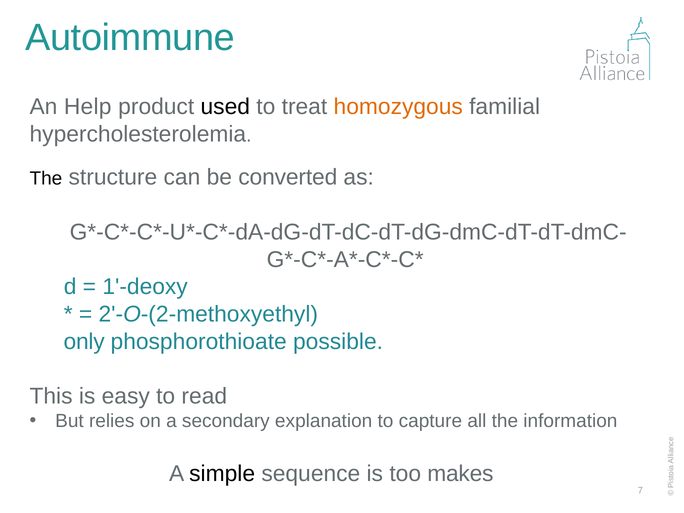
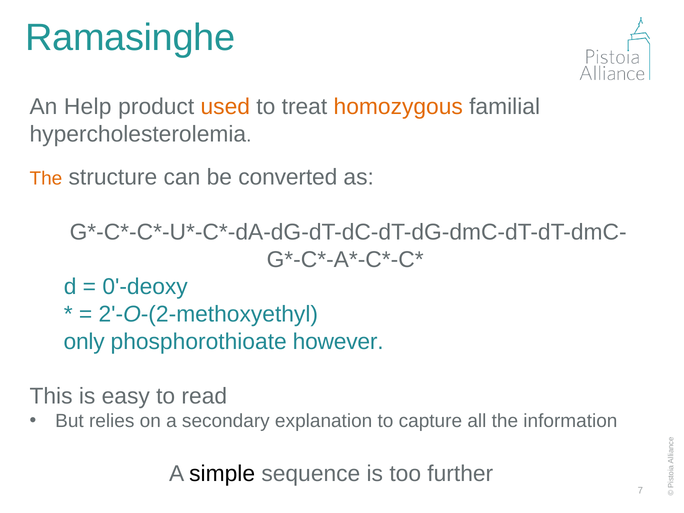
Autoimmune: Autoimmune -> Ramasinghe
used colour: black -> orange
The at (46, 179) colour: black -> orange
1'-deoxy: 1'-deoxy -> 0'-deoxy
possible: possible -> however
makes: makes -> further
